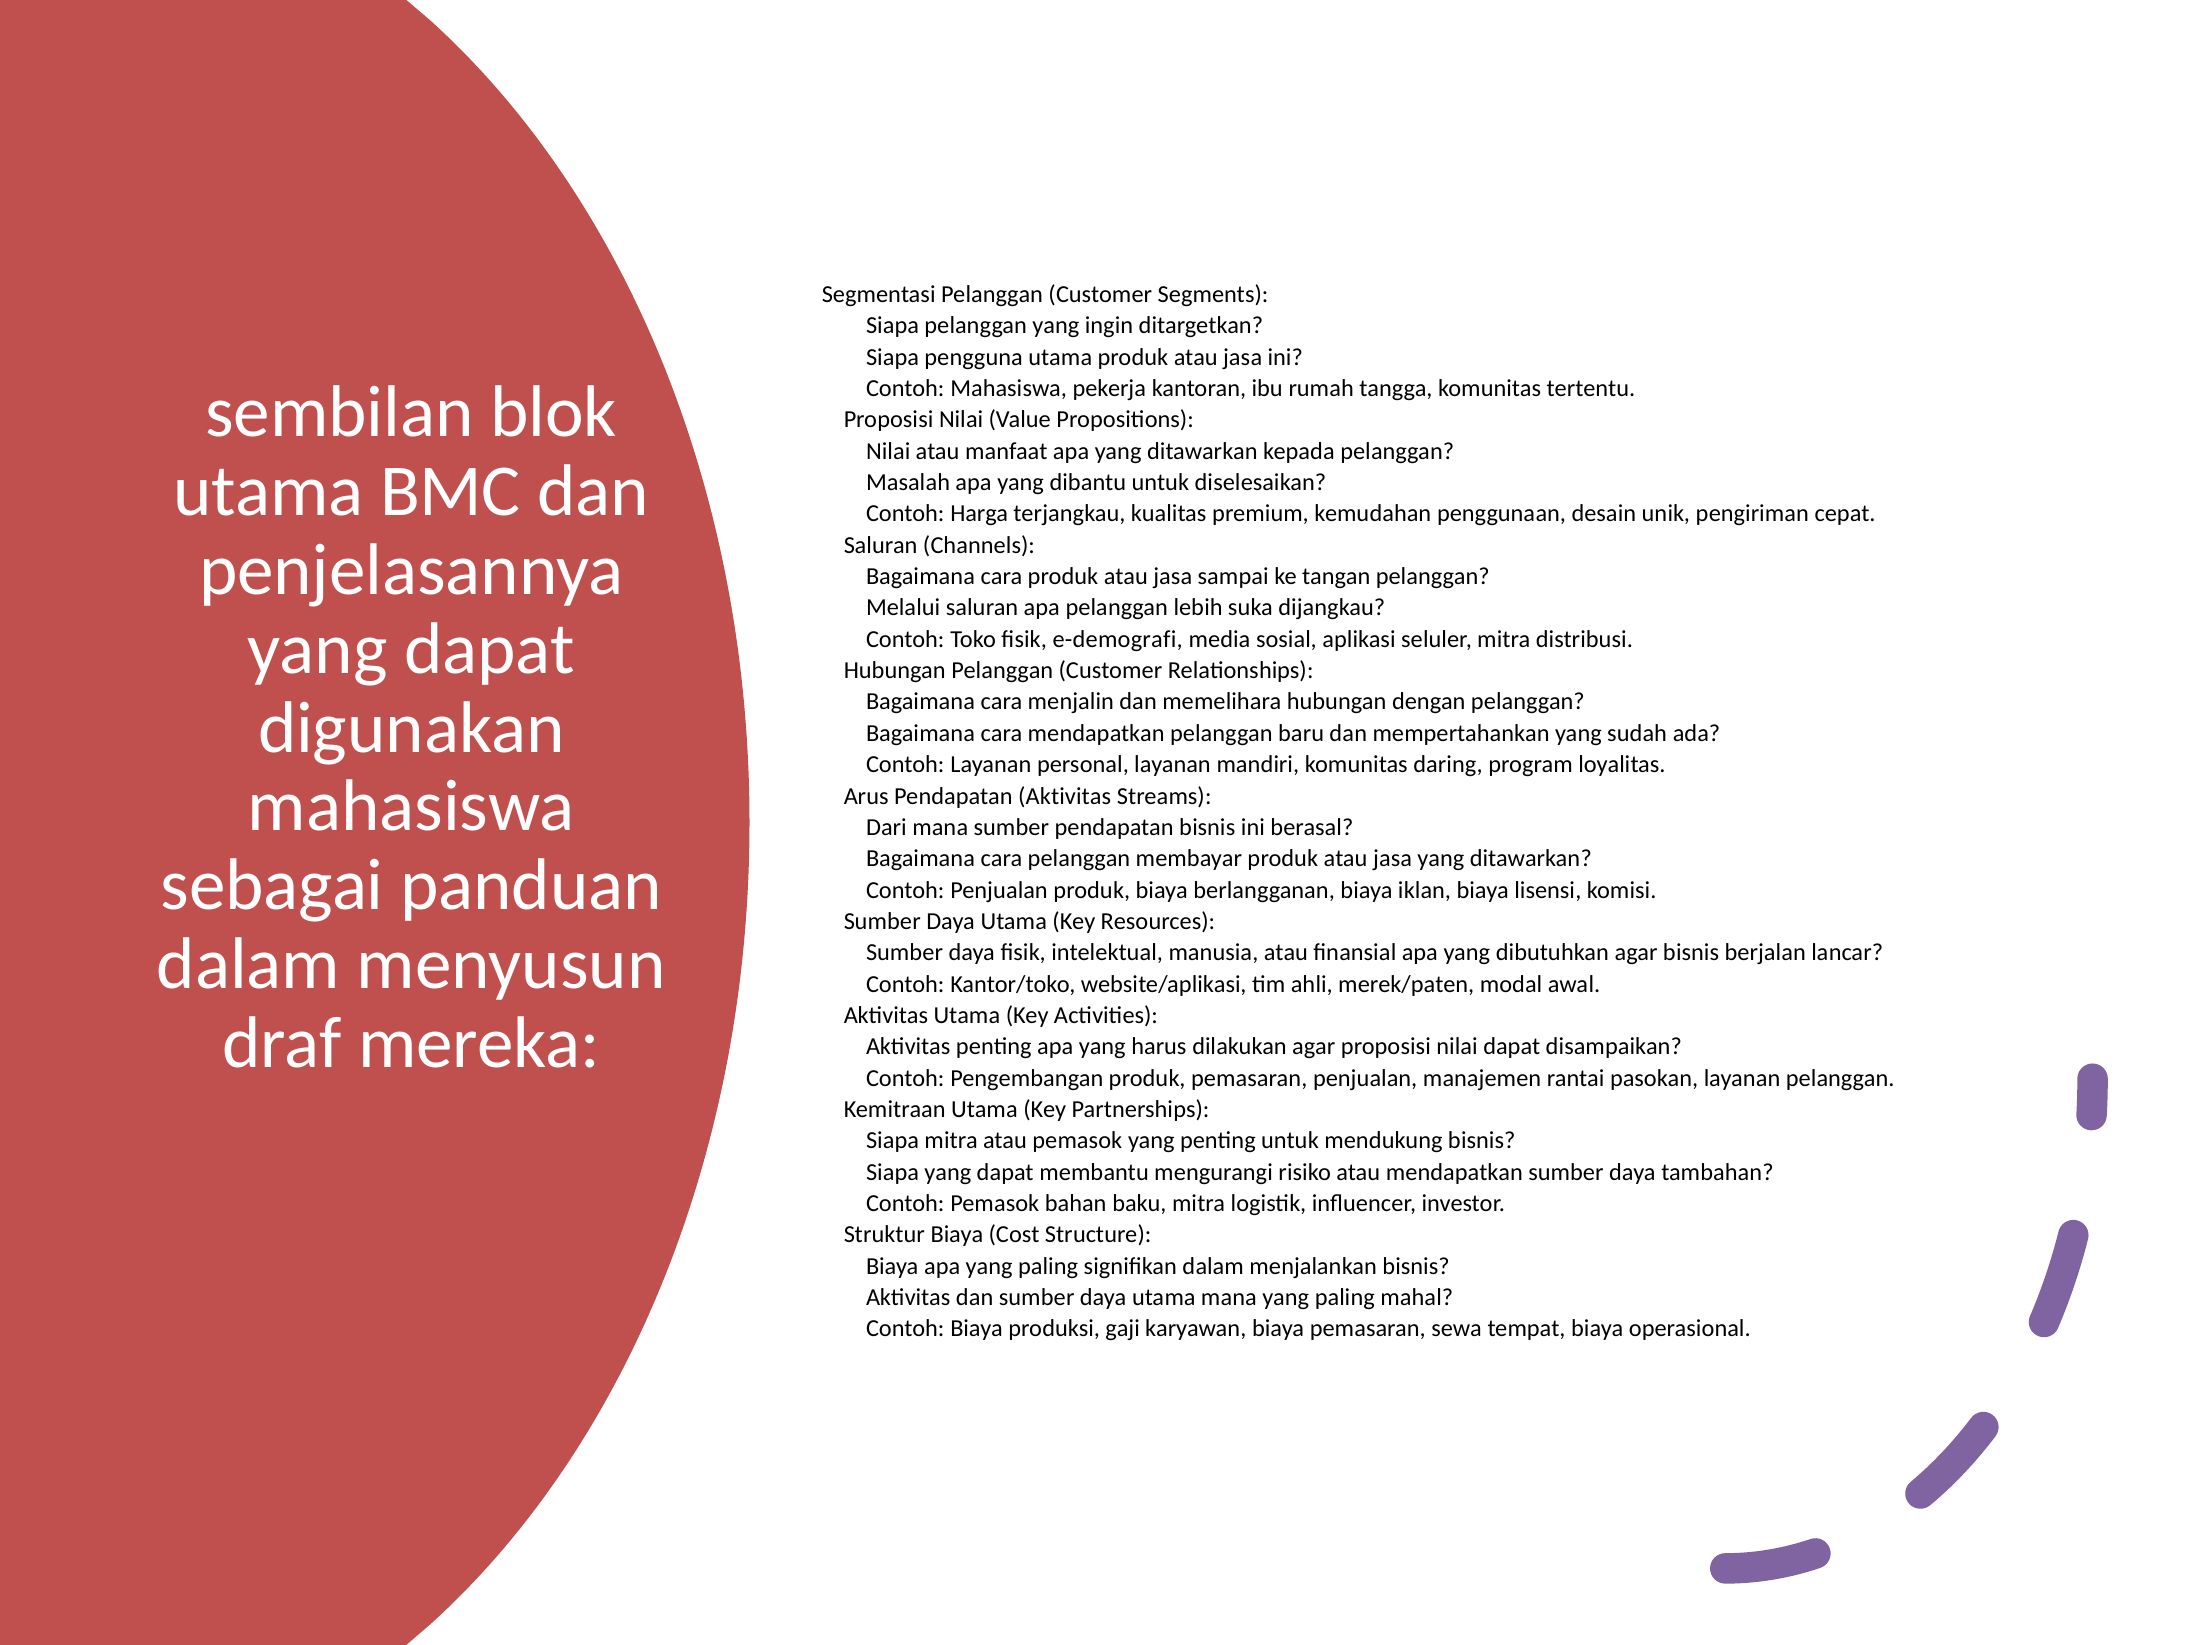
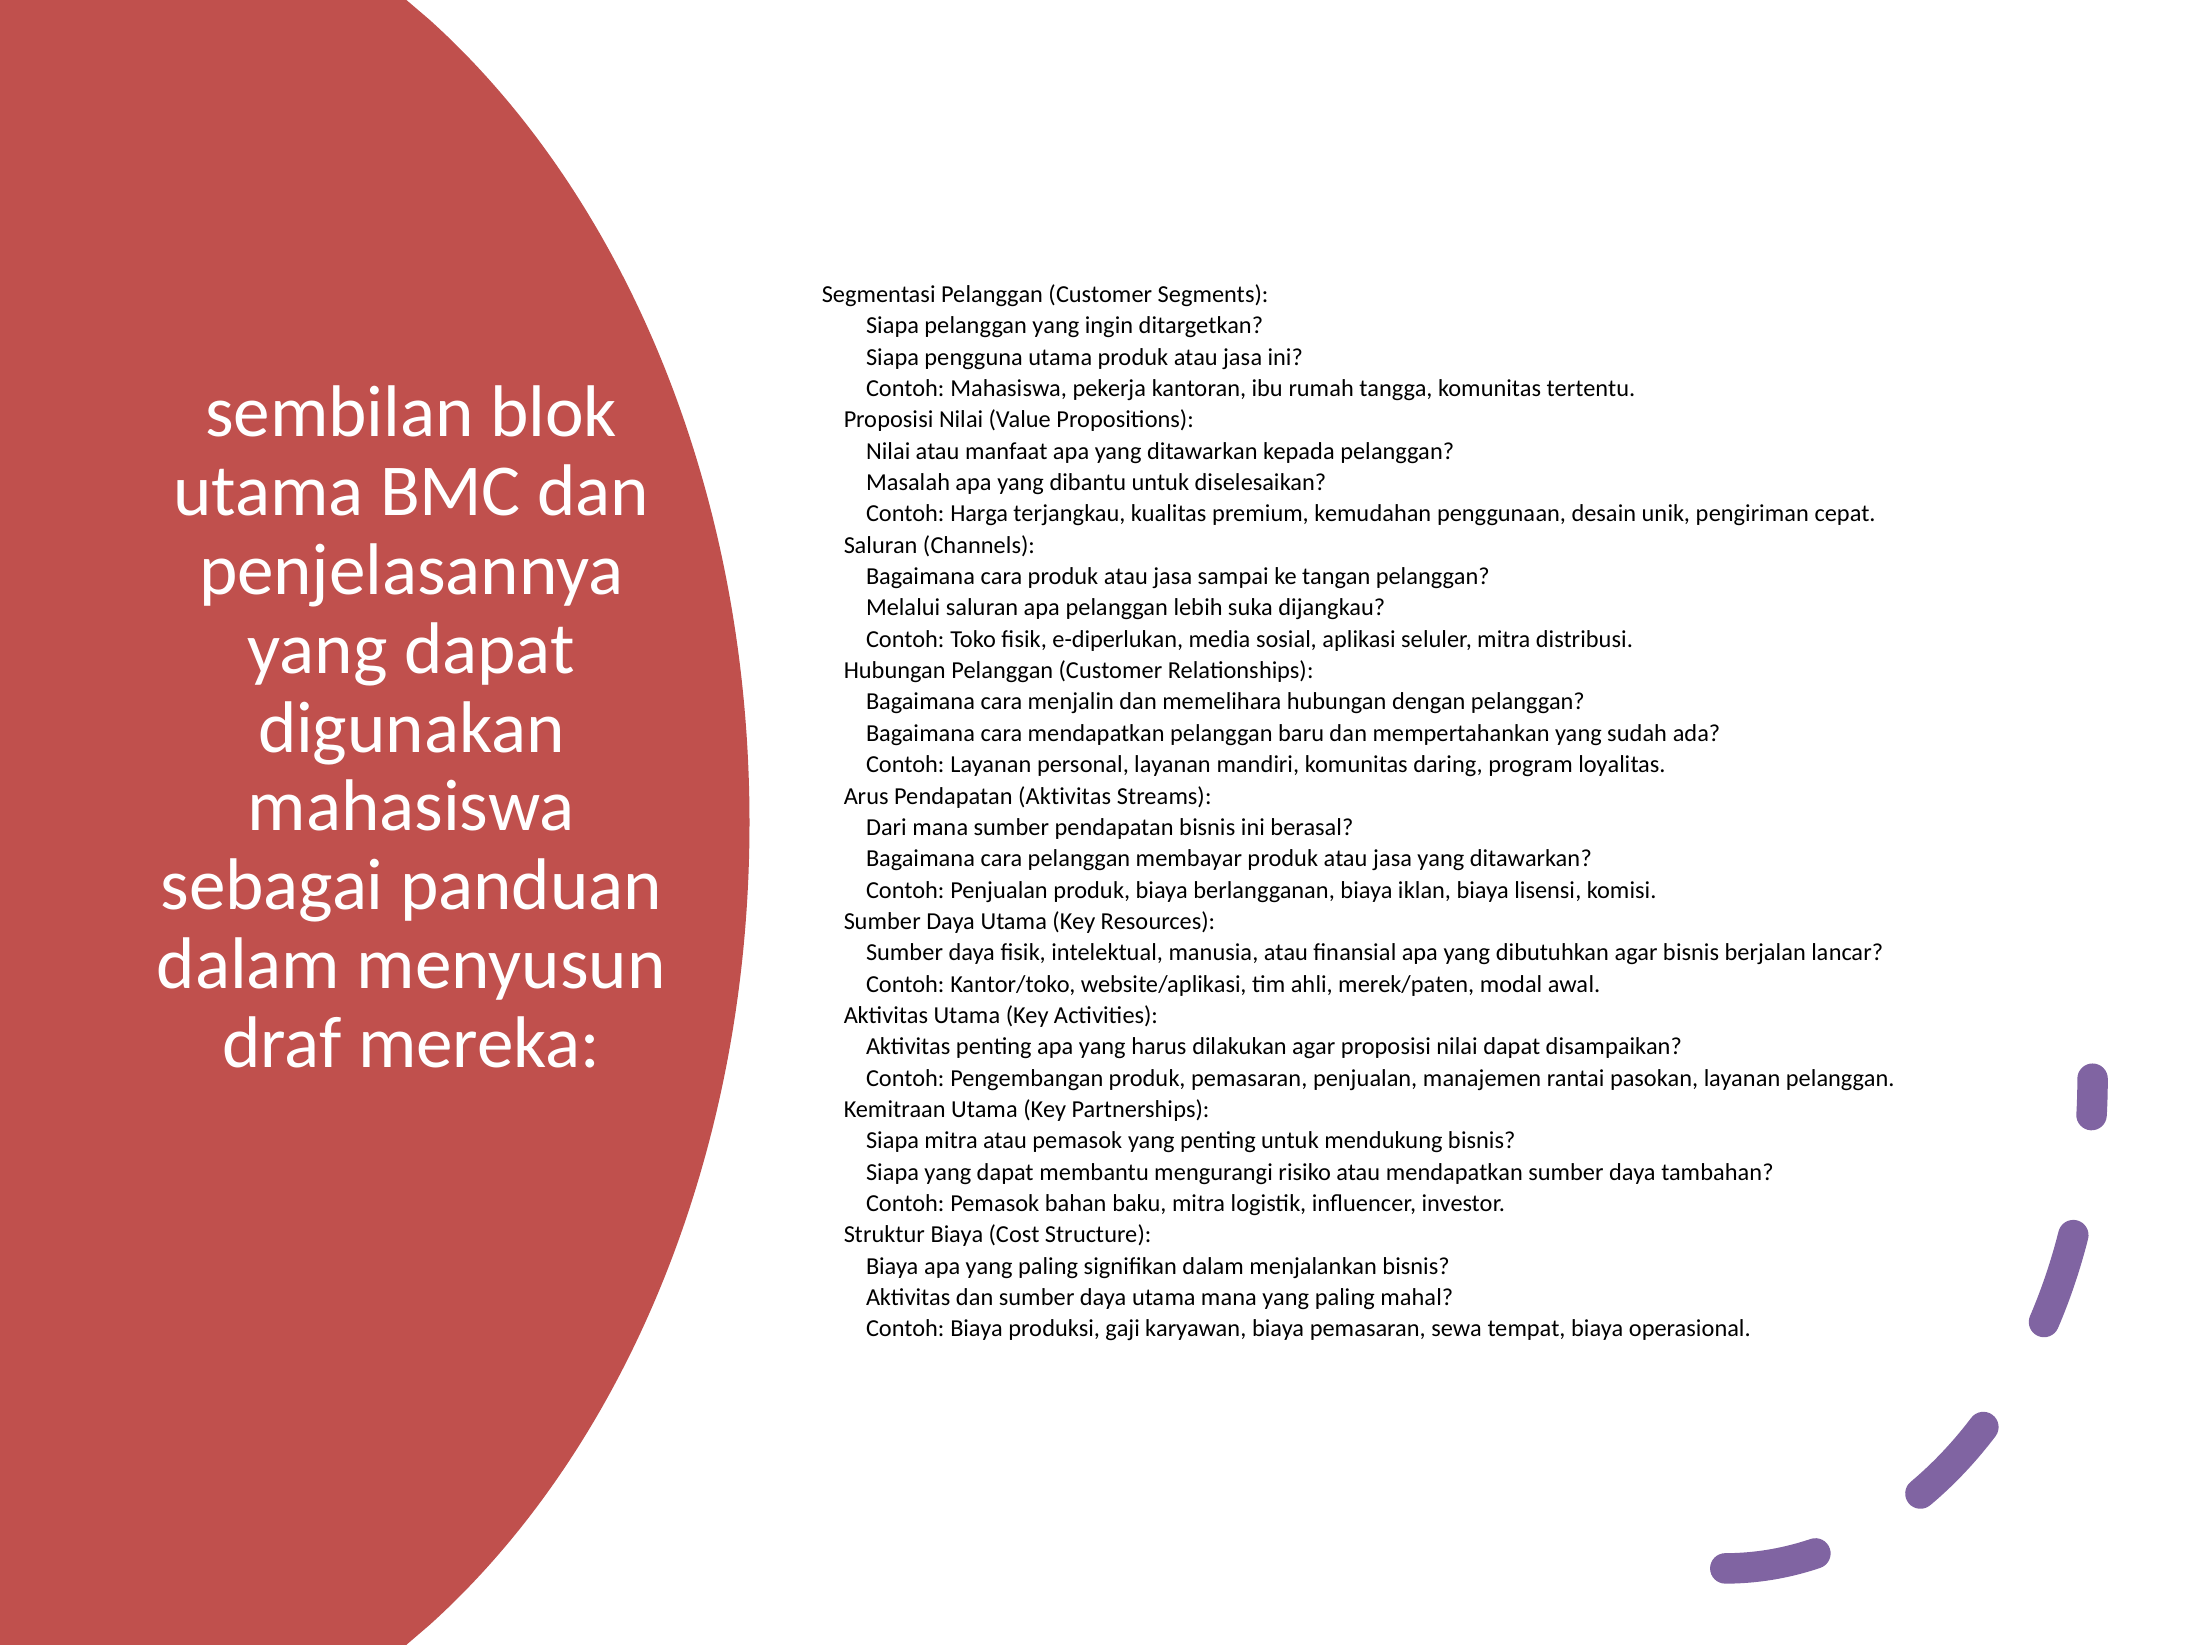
e-demografi: e-demografi -> e-diperlukan
